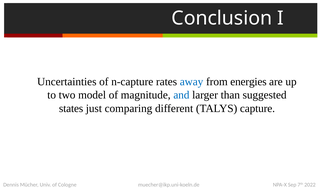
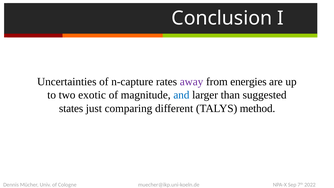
away colour: blue -> purple
model: model -> exotic
capture: capture -> method
